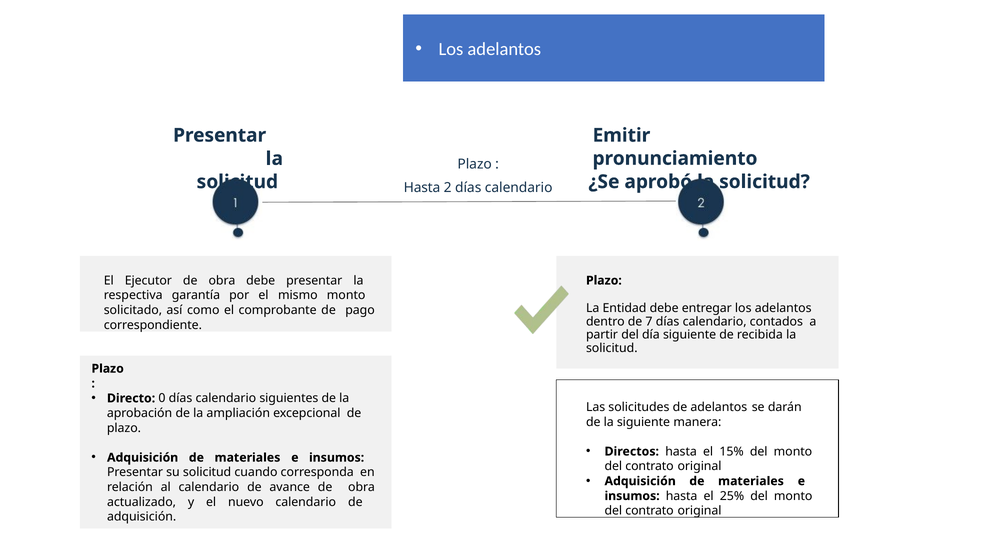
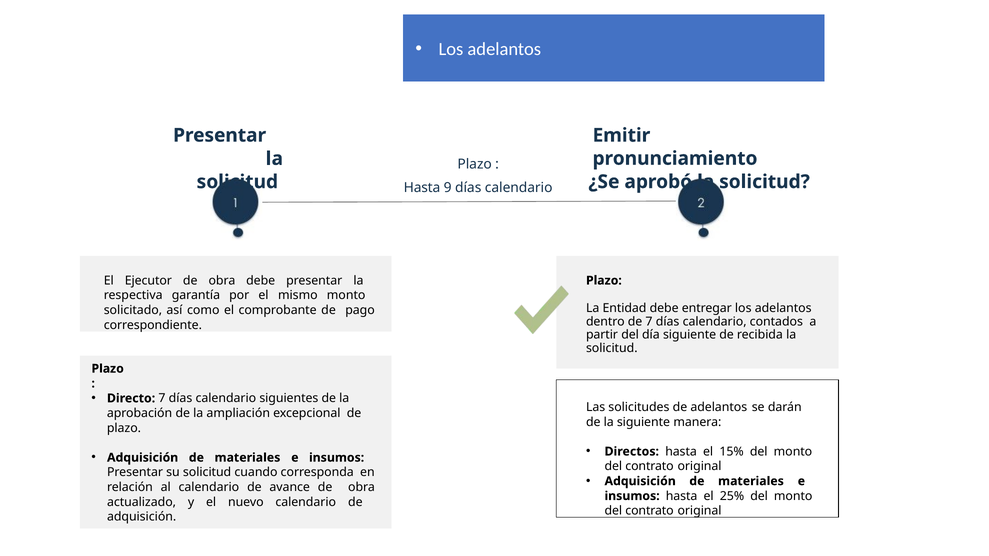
2: 2 -> 9
Directo 0: 0 -> 7
